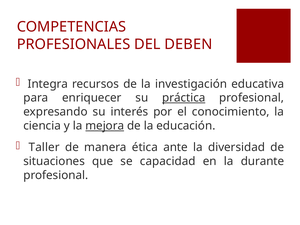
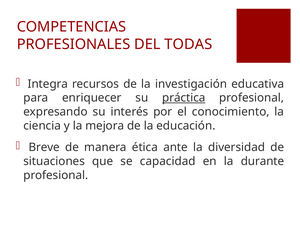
DEBEN: DEBEN -> TODAS
mejora underline: present -> none
Taller: Taller -> Breve
